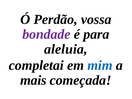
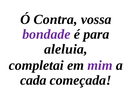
Perdão: Perdão -> Contra
mim colour: blue -> purple
mais: mais -> cada
